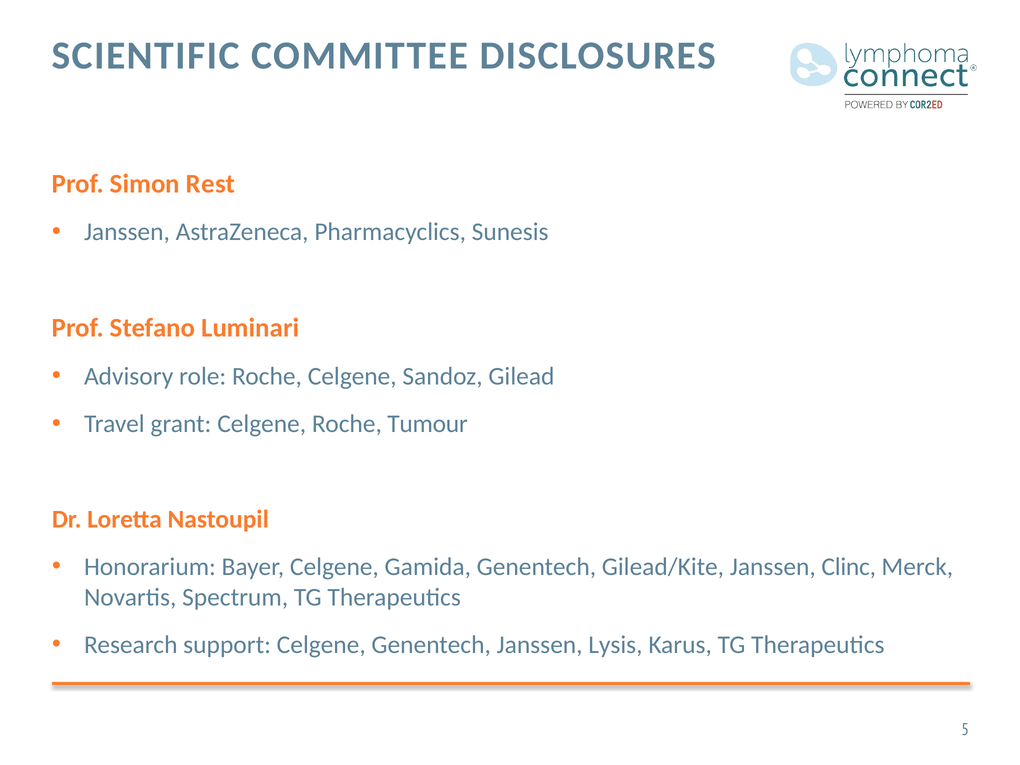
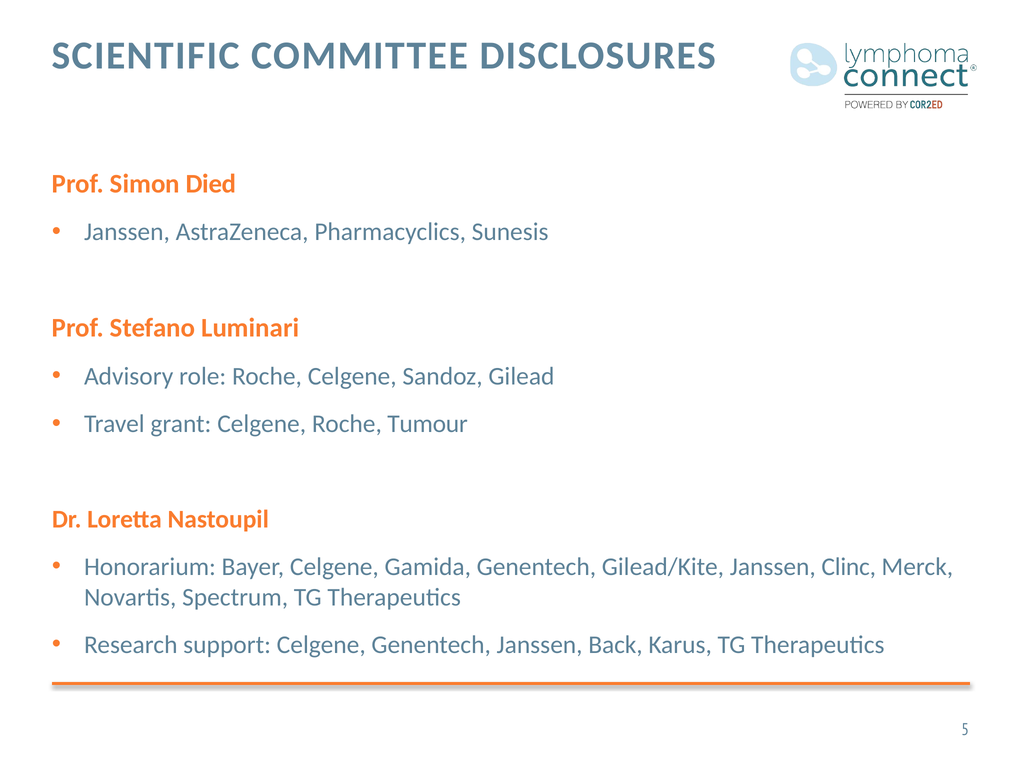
Rest: Rest -> Died
Lysis: Lysis -> Back
